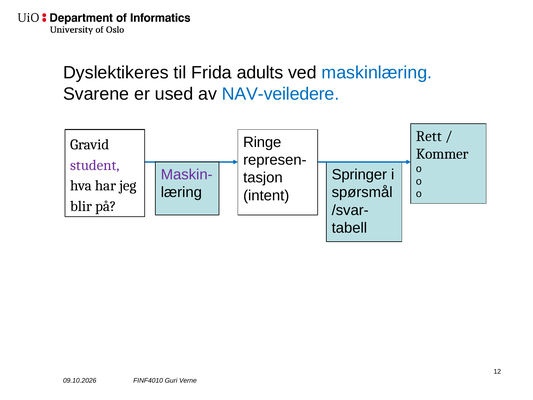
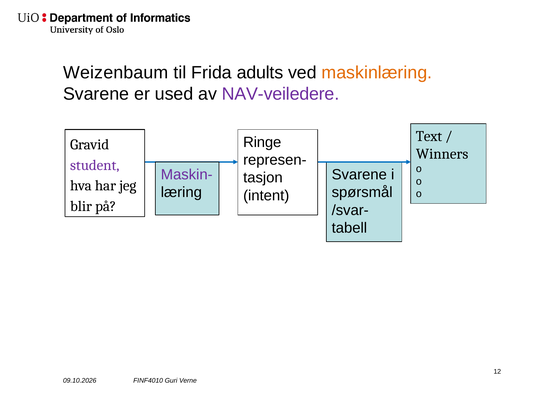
Dyslektikeres: Dyslektikeres -> Weizenbaum
maskinlæring colour: blue -> orange
NAV-veiledere colour: blue -> purple
Rett: Rett -> Text
Kommer: Kommer -> Winners
Springer at (359, 174): Springer -> Svarene
